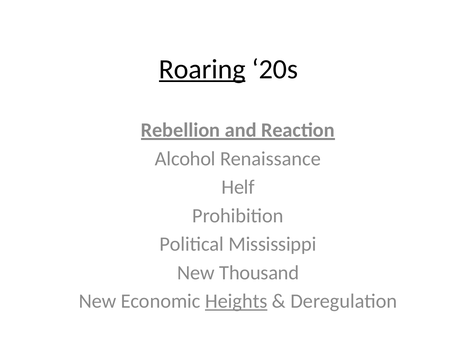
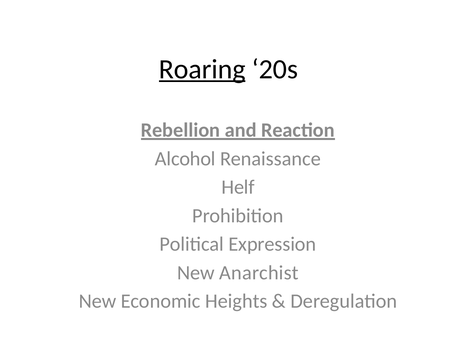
Mississippi: Mississippi -> Expression
Thousand: Thousand -> Anarchist
Heights underline: present -> none
